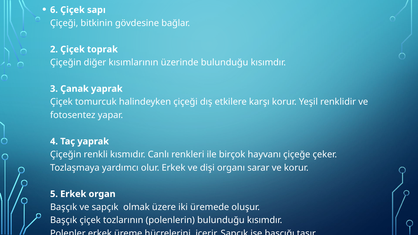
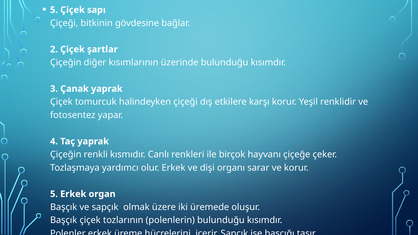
6 at (54, 10): 6 -> 5
toprak: toprak -> şartlar
